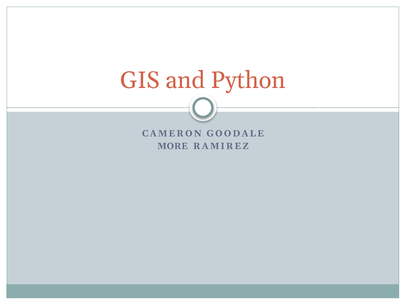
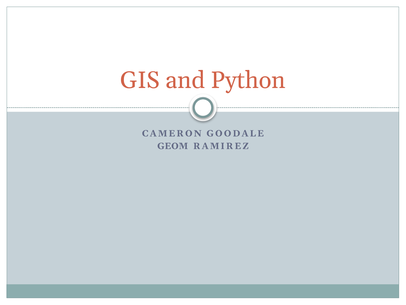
MORE: MORE -> GEOM
